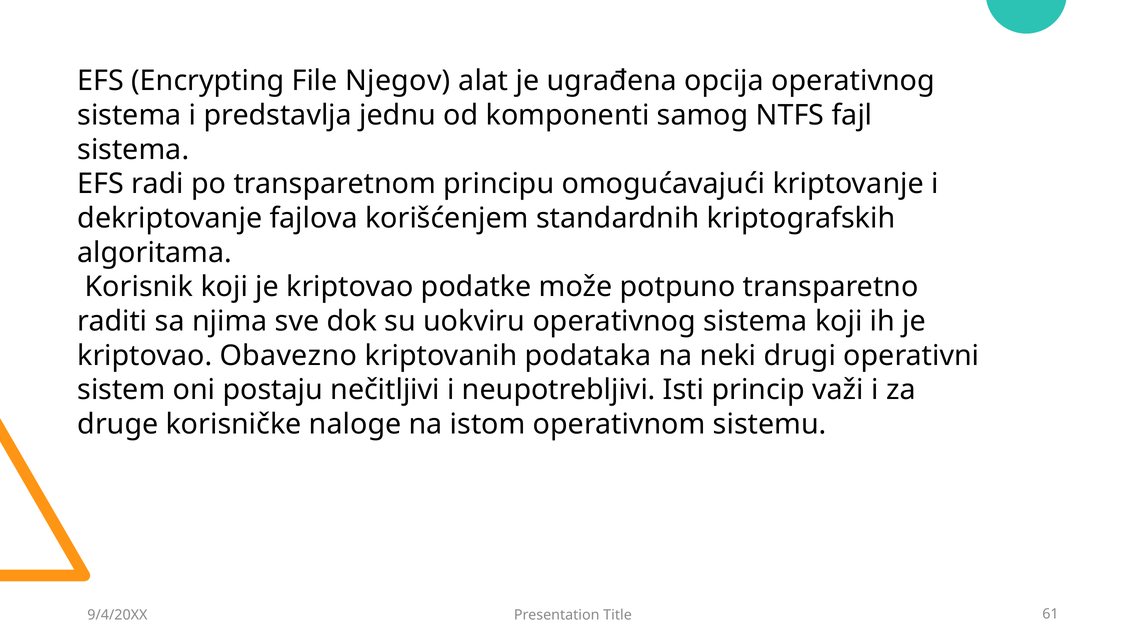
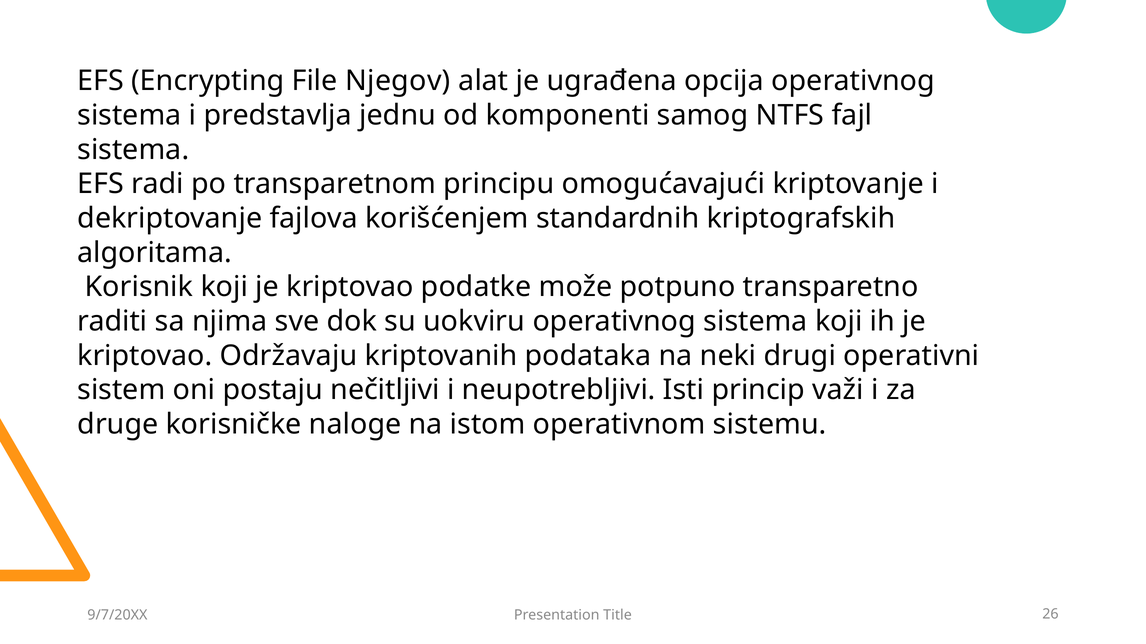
Obavezno: Obavezno -> Održavaju
9/4/20XX: 9/4/20XX -> 9/7/20XX
61: 61 -> 26
